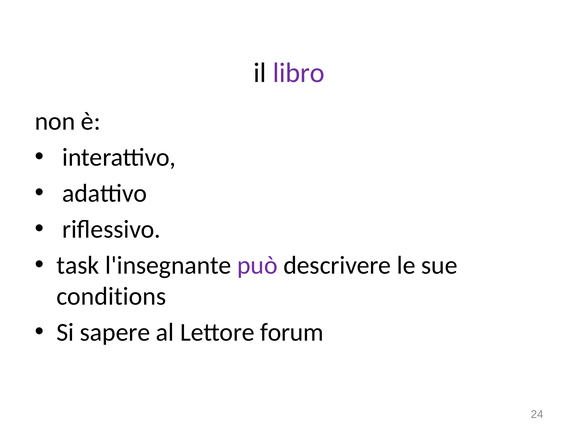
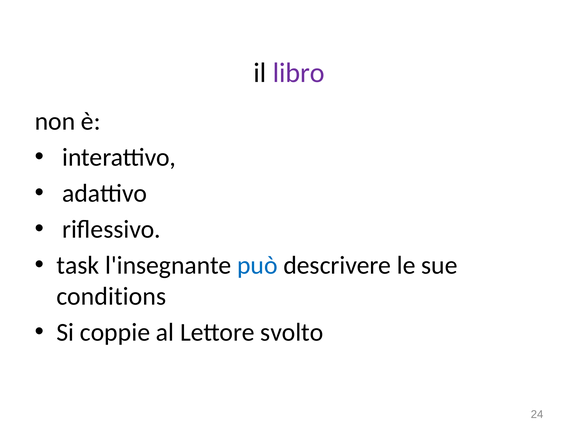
può colour: purple -> blue
sapere: sapere -> coppie
forum: forum -> svolto
